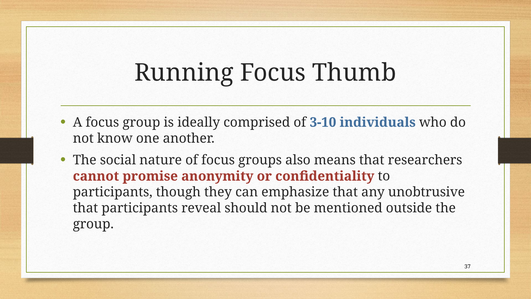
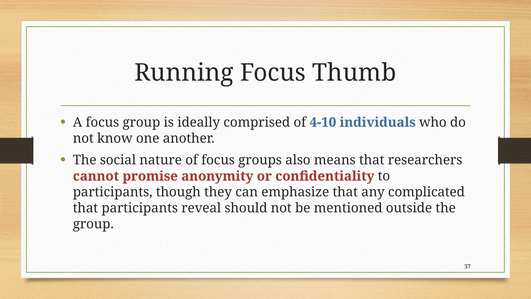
3-10: 3-10 -> 4-10
unobtrusive: unobtrusive -> complicated
